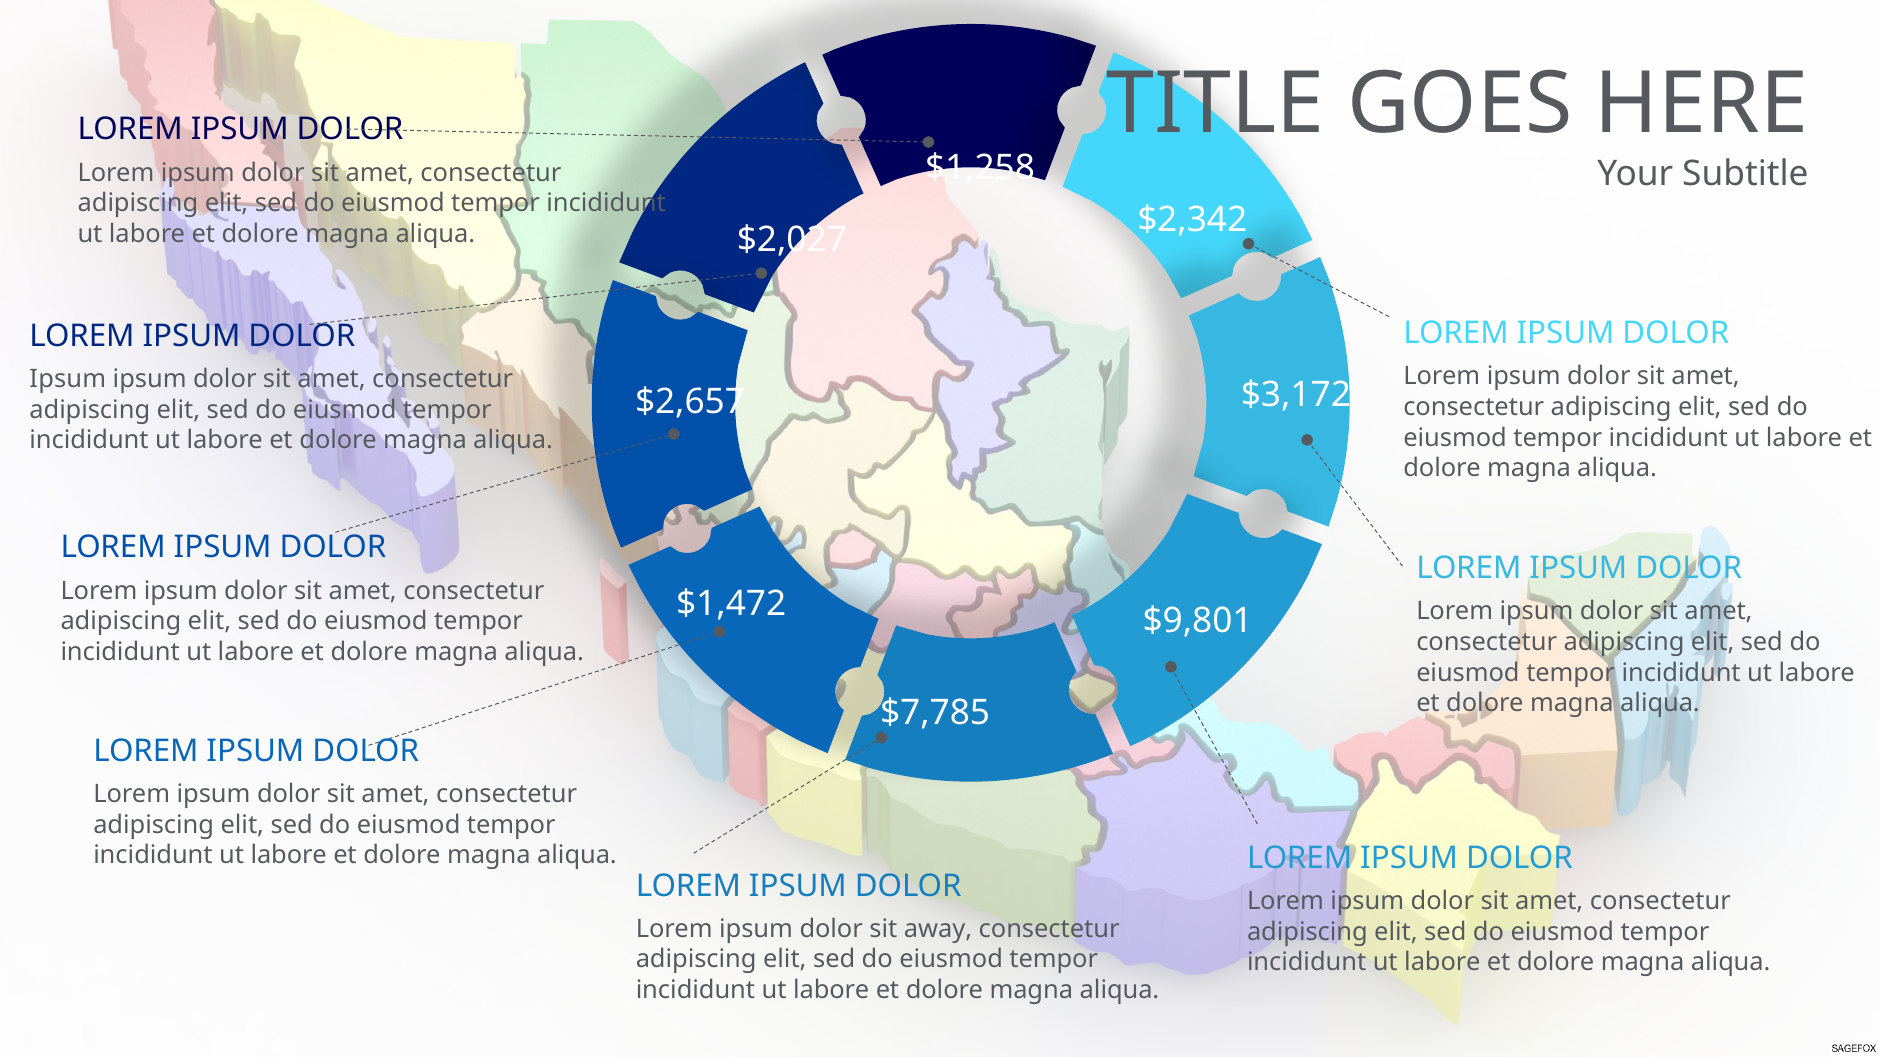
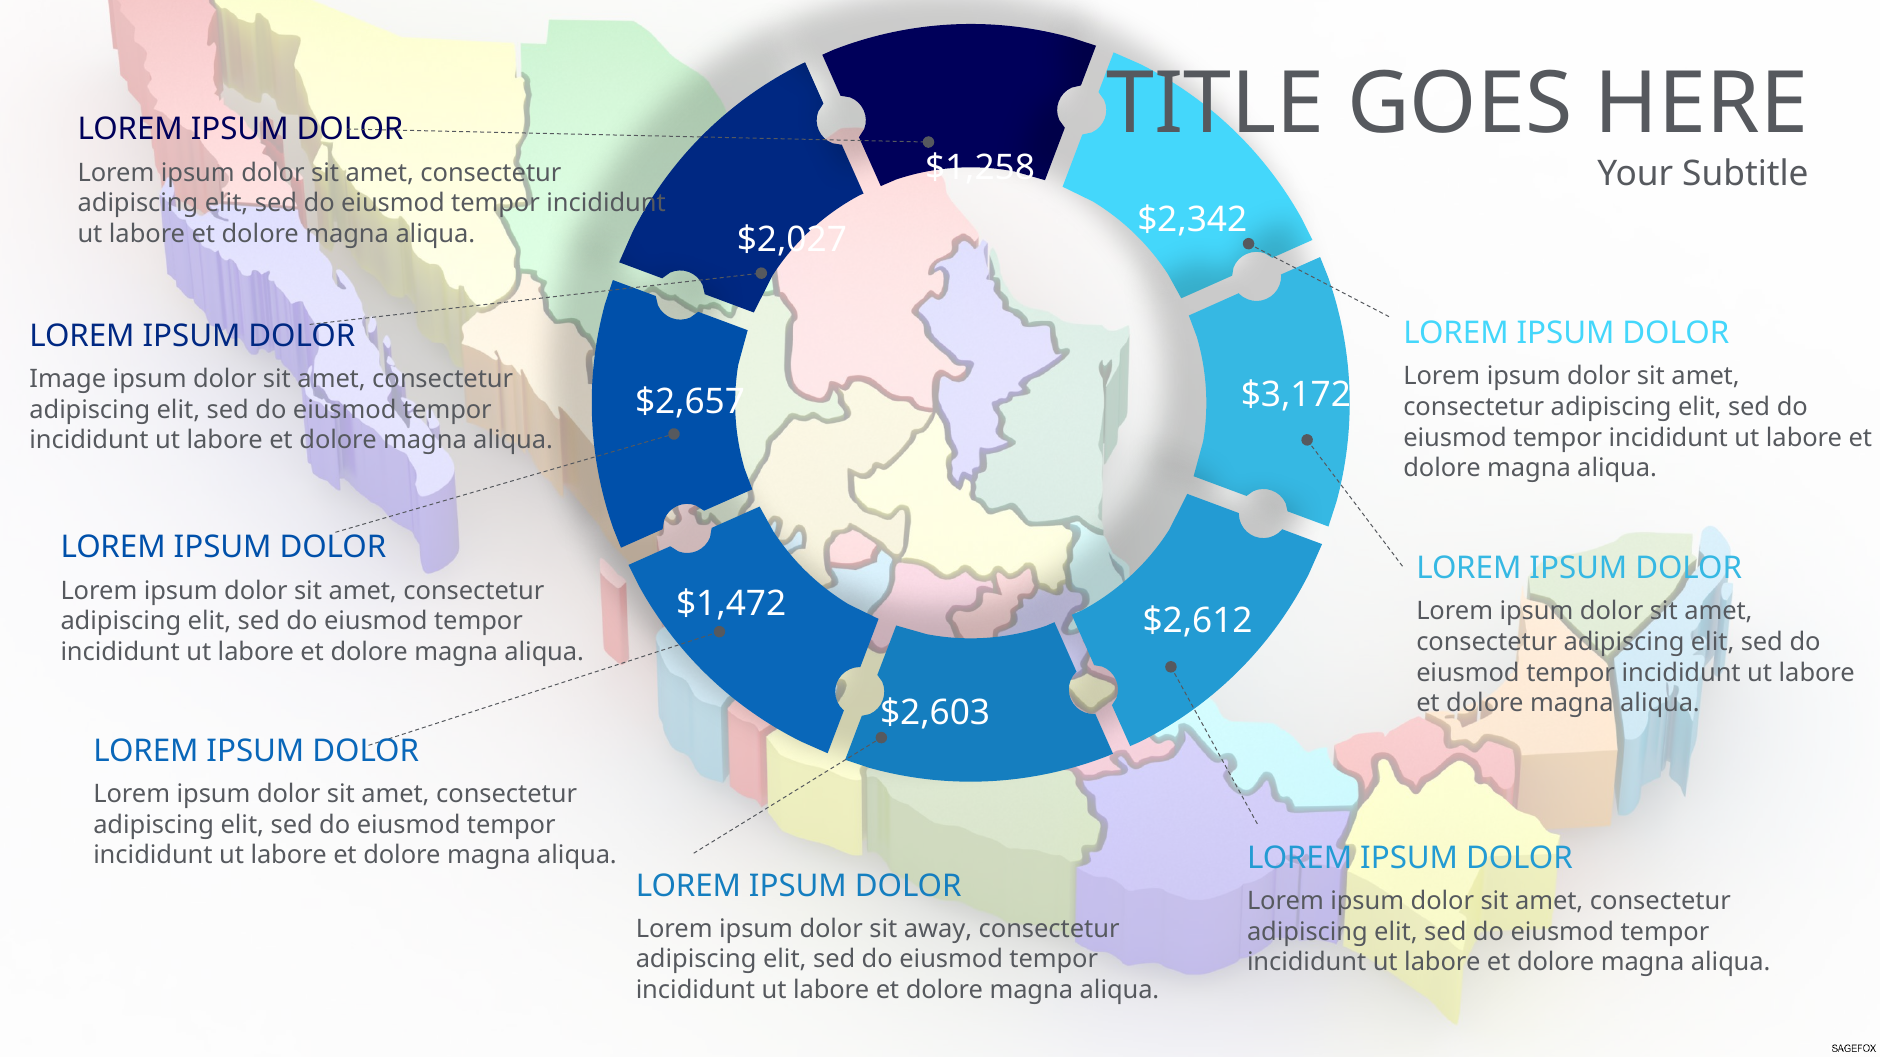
Ipsum at (68, 379): Ipsum -> Image
$9,801: $9,801 -> $2,612
$7,785: $7,785 -> $2,603
